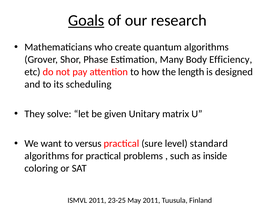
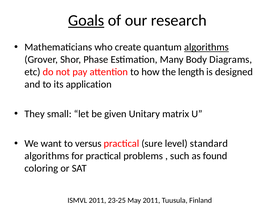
algorithms at (206, 47) underline: none -> present
Efficiency: Efficiency -> Diagrams
scheduling: scheduling -> application
solve: solve -> small
inside: inside -> found
